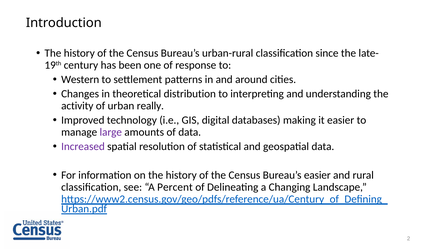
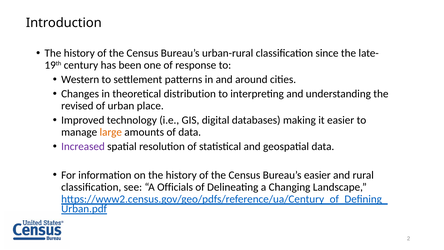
activity: activity -> revised
really: really -> place
large colour: purple -> orange
Percent: Percent -> Officials
